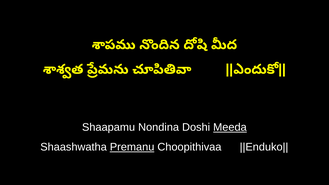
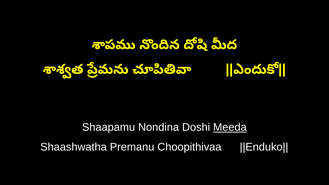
Premanu underline: present -> none
